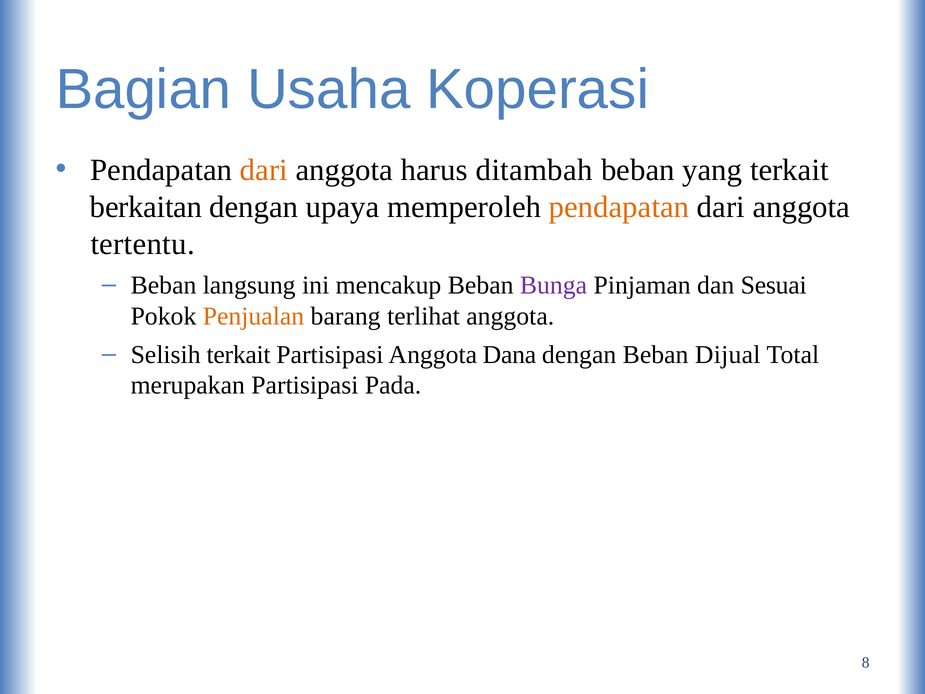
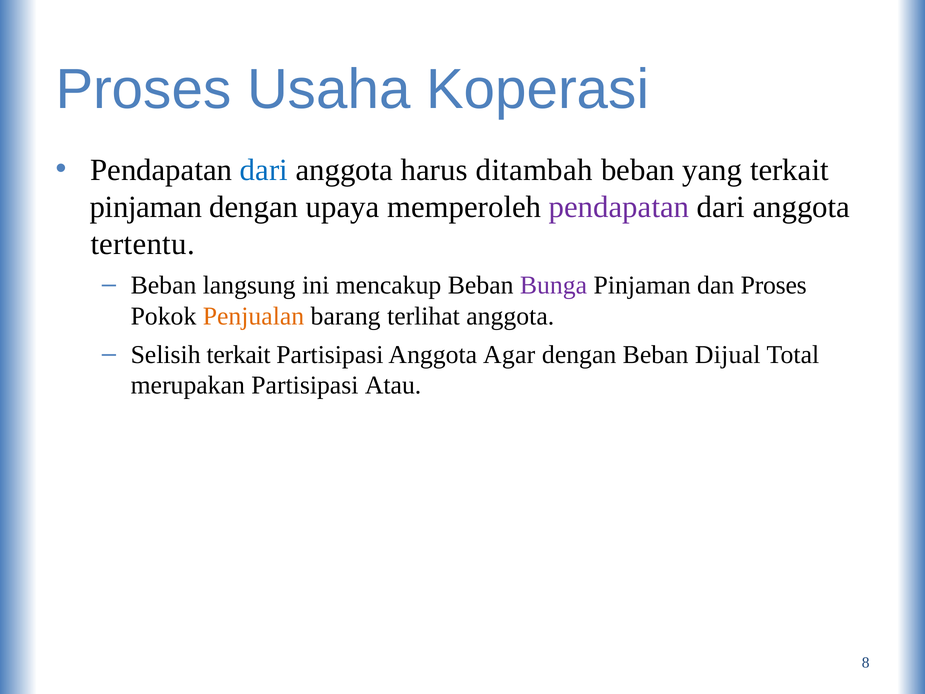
Bagian at (143, 90): Bagian -> Proses
dari at (264, 170) colour: orange -> blue
berkaitan at (146, 207): berkaitan -> pinjaman
pendapatan at (619, 207) colour: orange -> purple
dan Sesuai: Sesuai -> Proses
Dana: Dana -> Agar
Pada: Pada -> Atau
